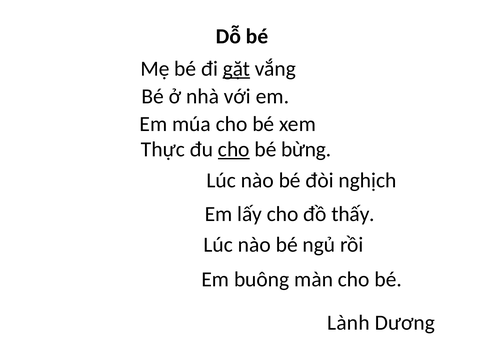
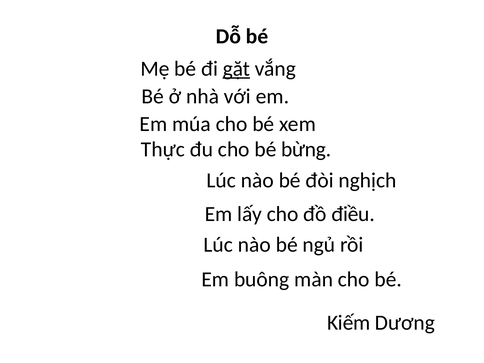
cho at (234, 150) underline: present -> none
thấy: thấy -> điều
Lành: Lành -> Kiếm
